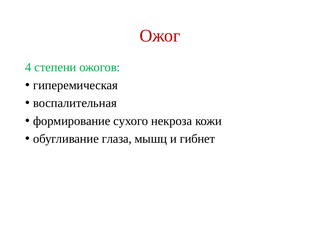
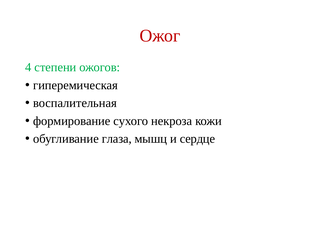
гибнет: гибнет -> сердце
